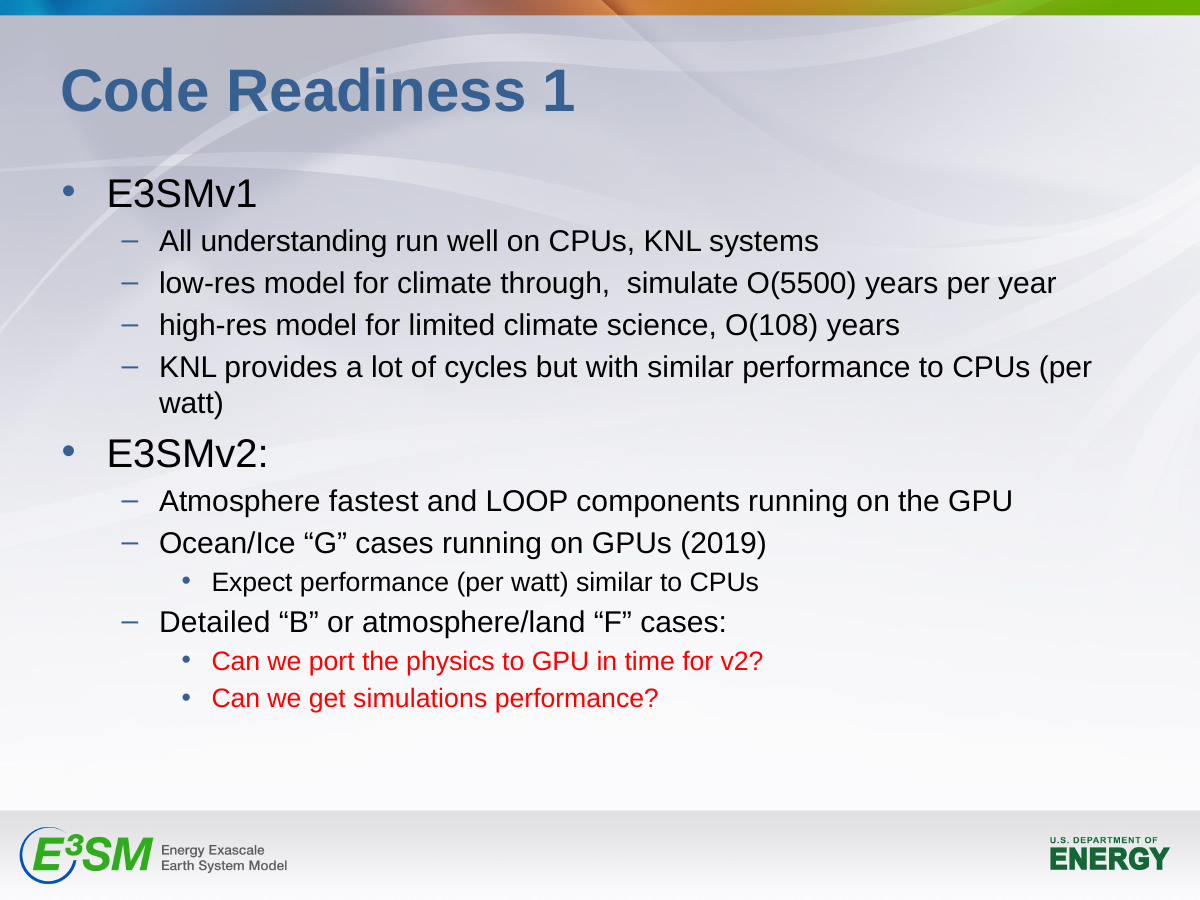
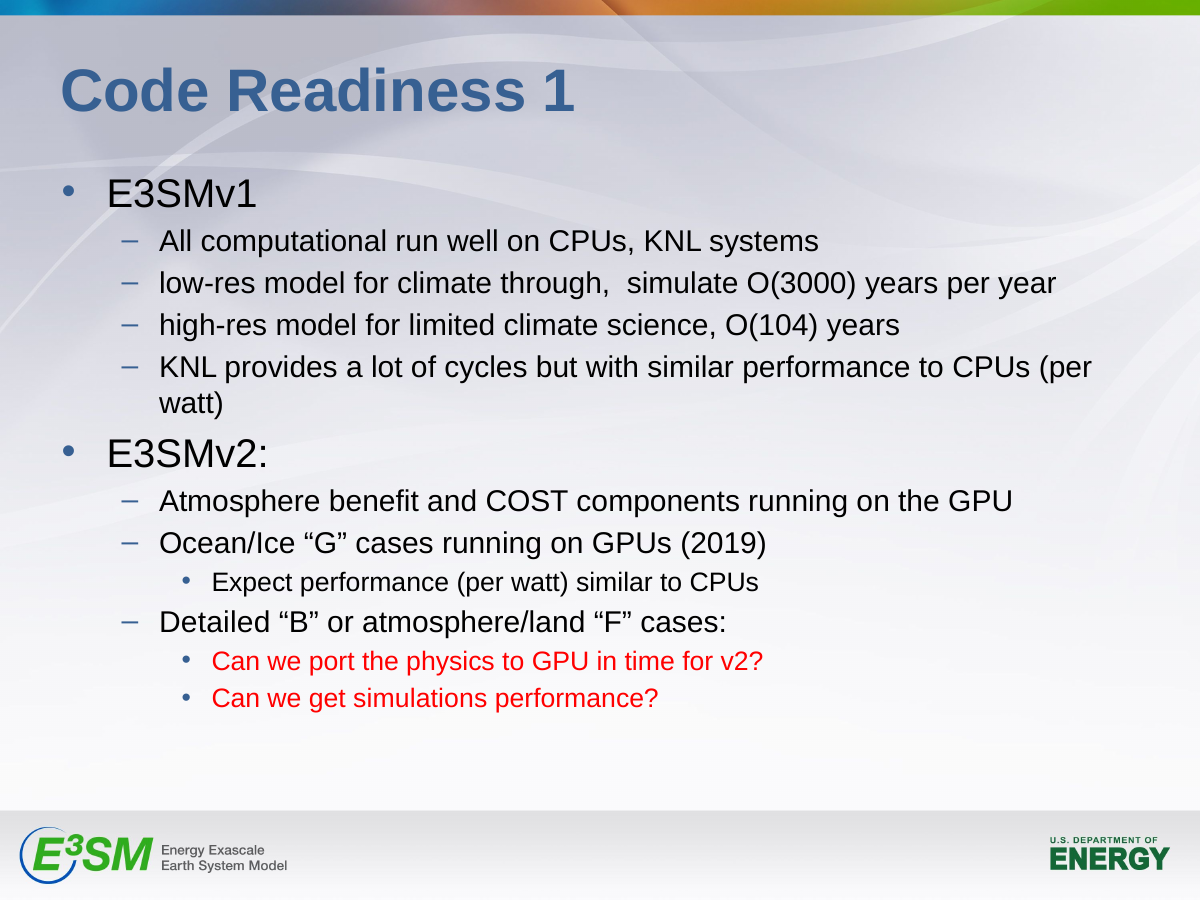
understanding: understanding -> computational
O(5500: O(5500 -> O(3000
O(108: O(108 -> O(104
fastest: fastest -> benefit
LOOP: LOOP -> COST
